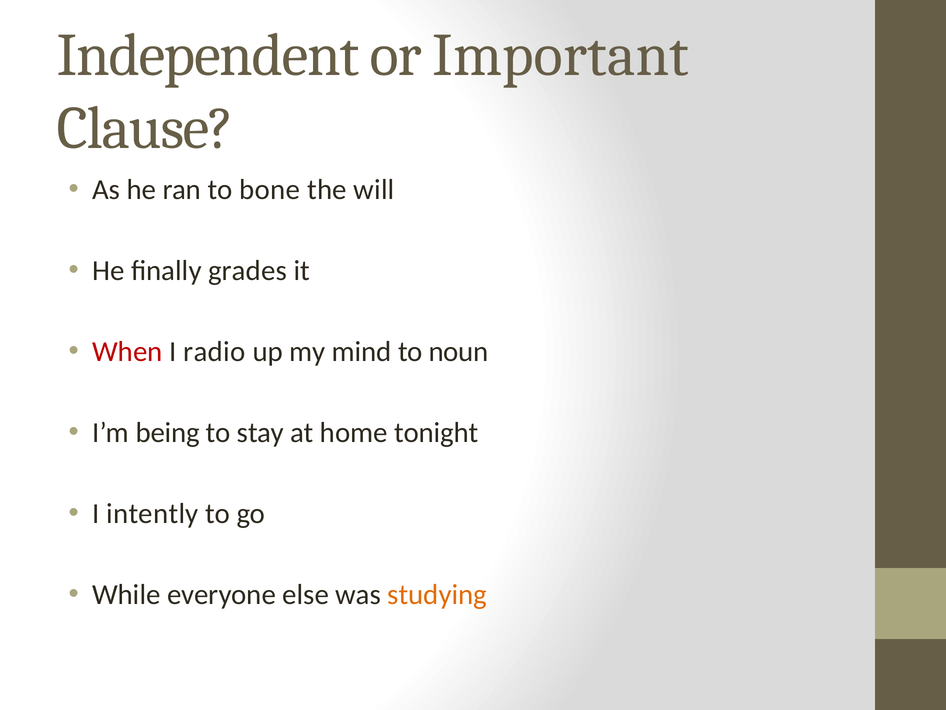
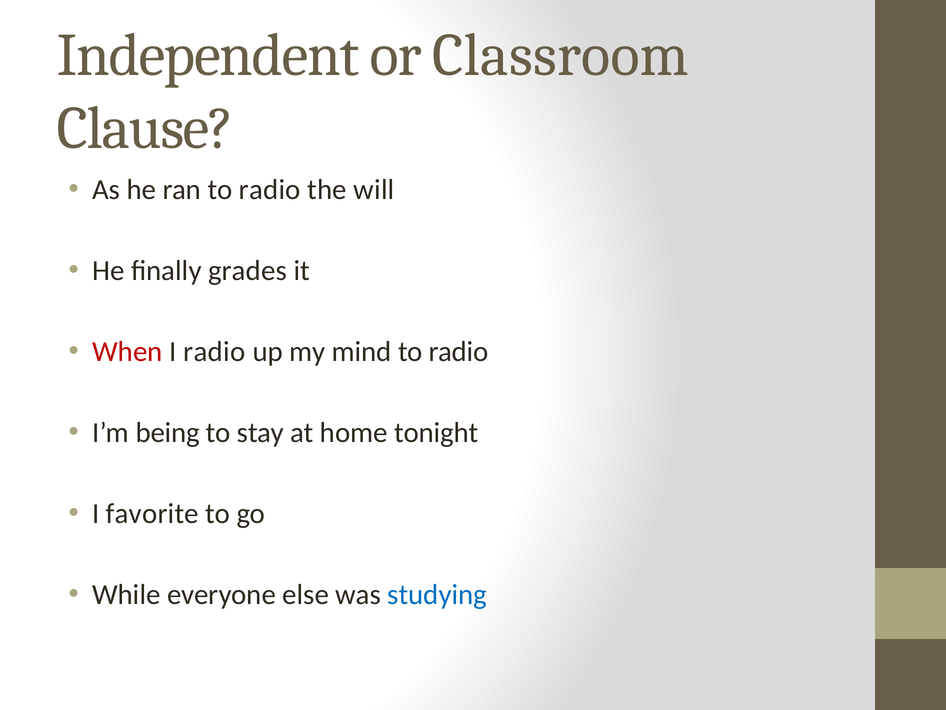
Important: Important -> Classroom
ran to bone: bone -> radio
mind to noun: noun -> radio
intently: intently -> favorite
studying colour: orange -> blue
